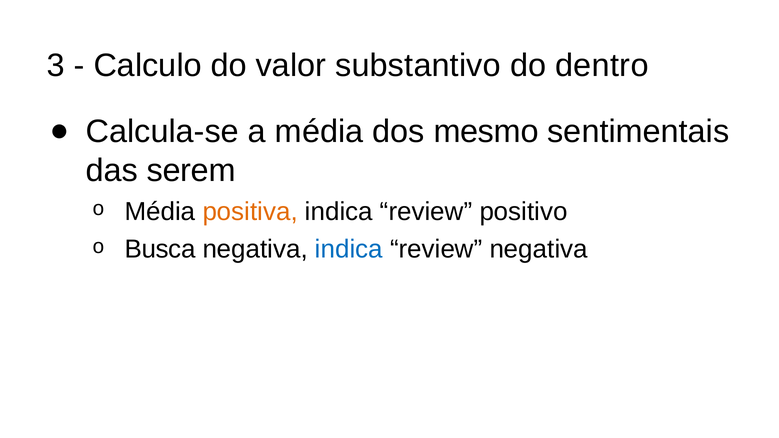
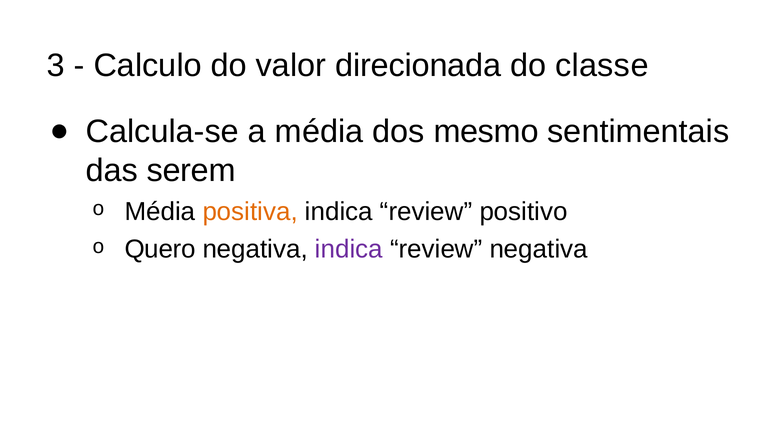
substantivo: substantivo -> direcionada
dentro: dentro -> classe
Busca: Busca -> Quero
indica at (349, 250) colour: blue -> purple
